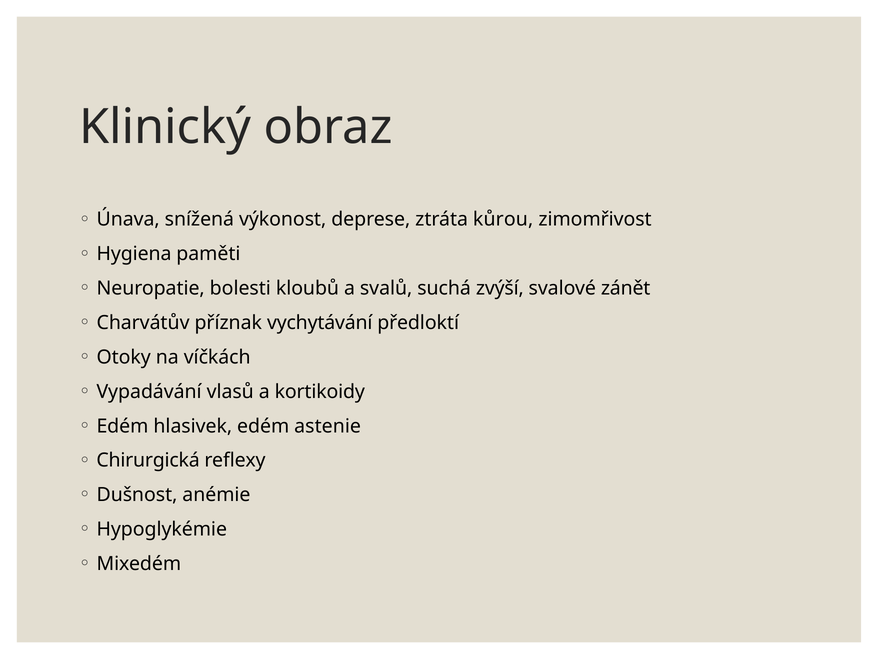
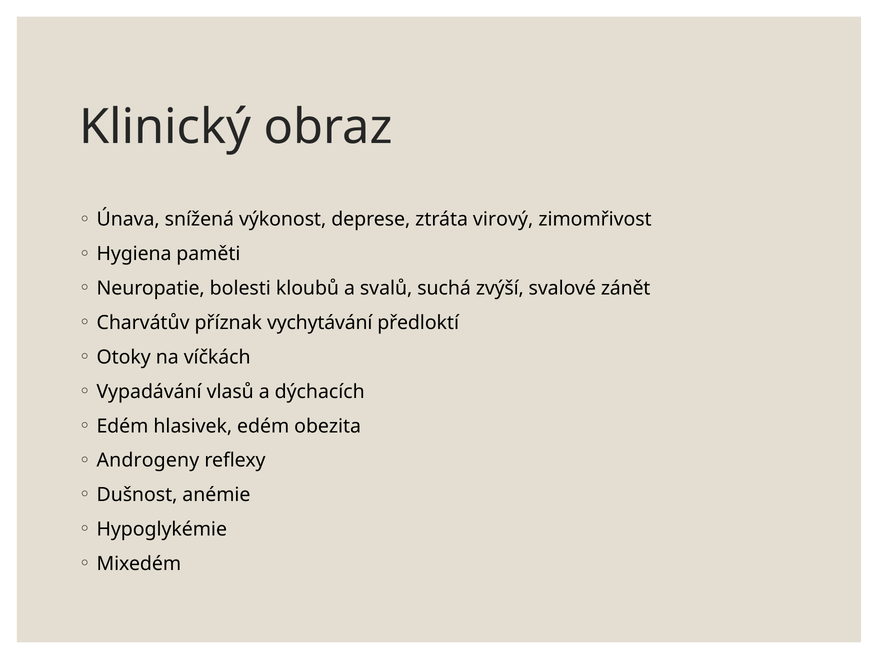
kůrou: kůrou -> virový
kortikoidy: kortikoidy -> dýchacích
astenie: astenie -> obezita
Chirurgická: Chirurgická -> Androgeny
